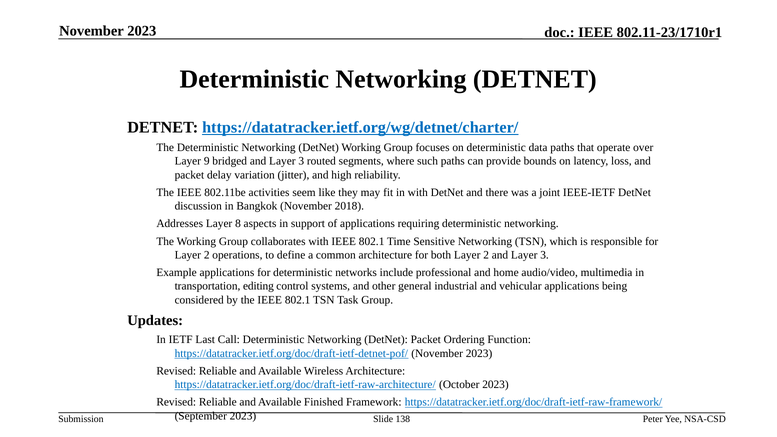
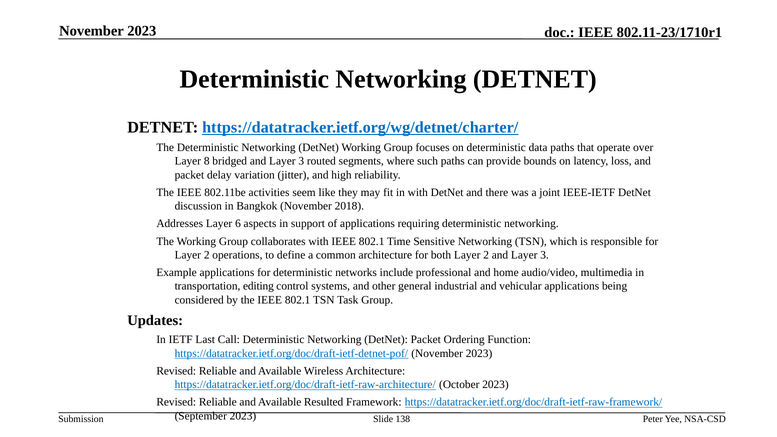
9: 9 -> 8
8: 8 -> 6
Finished: Finished -> Resulted
